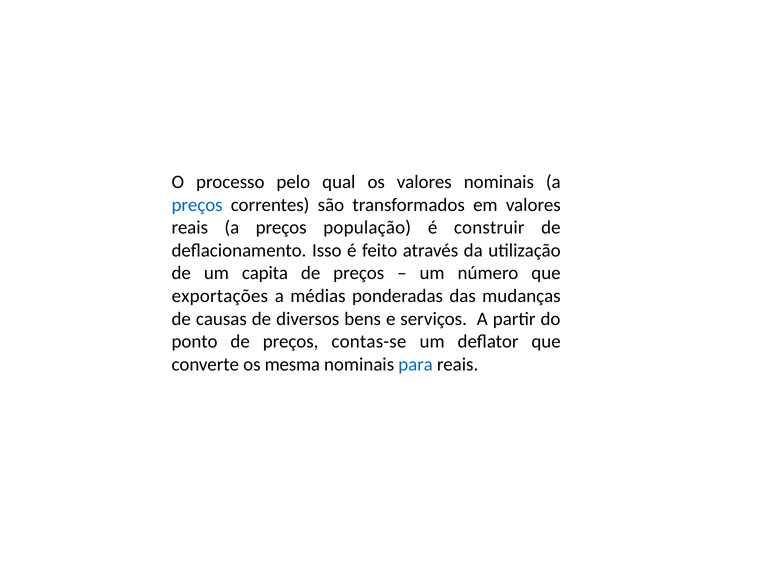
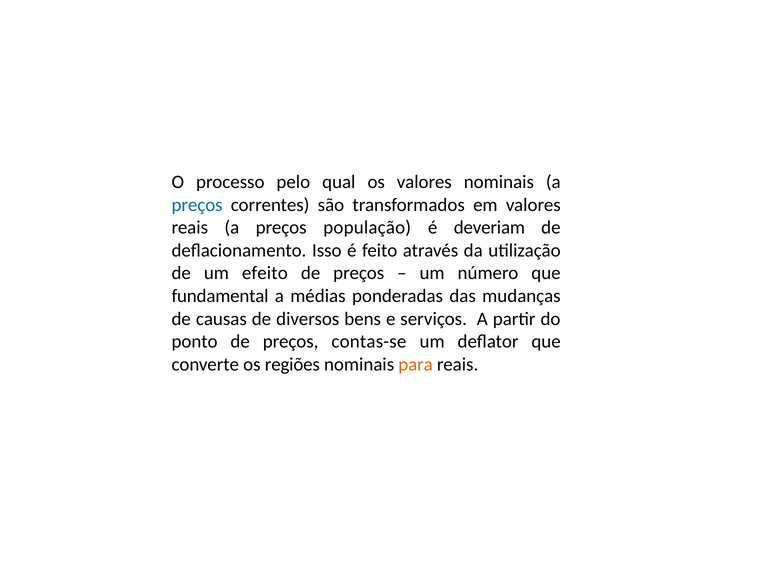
construir: construir -> deveriam
capita: capita -> efeito
exportações: exportações -> fundamental
mesma: mesma -> regiões
para colour: blue -> orange
